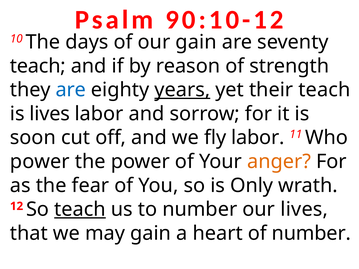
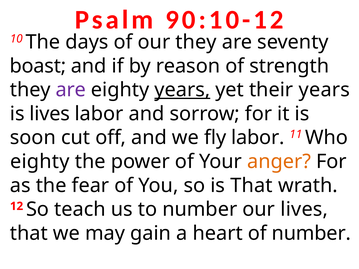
our gain: gain -> they
teach at (38, 66): teach -> boast
are at (71, 90) colour: blue -> purple
their teach: teach -> years
power at (40, 162): power -> eighty
is Only: Only -> That
teach at (80, 210) underline: present -> none
